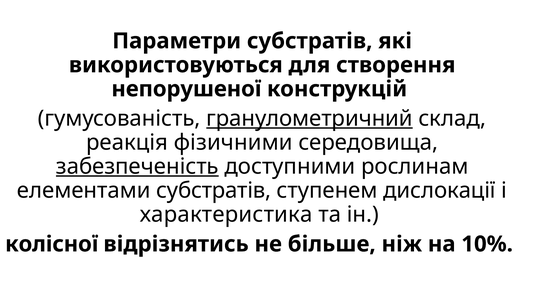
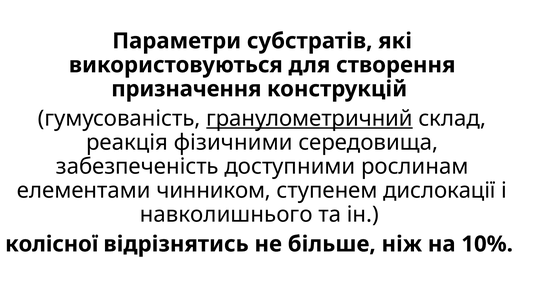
непорушеної: непорушеної -> призначення
забезпеченість underline: present -> none
елементами субстратів: субстратів -> чинником
характеристика: характеристика -> навколишнього
